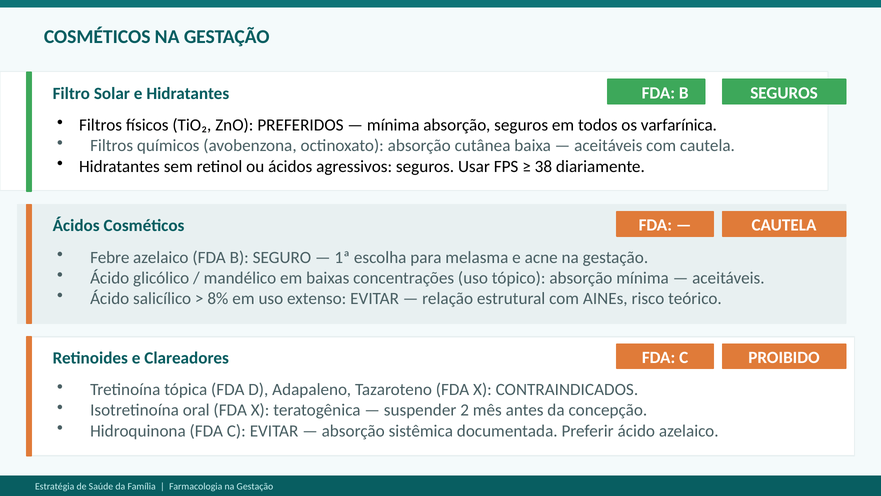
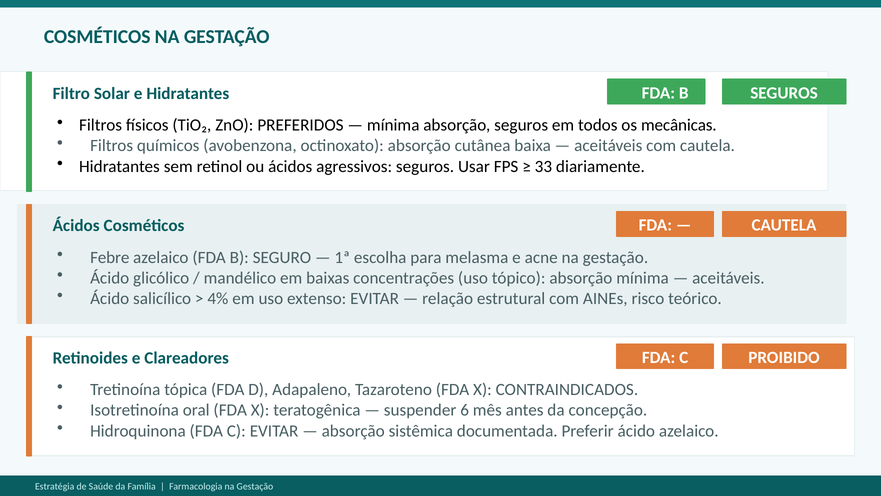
varfarínica: varfarínica -> mecânicas
38: 38 -> 33
8%: 8% -> 4%
2: 2 -> 6
